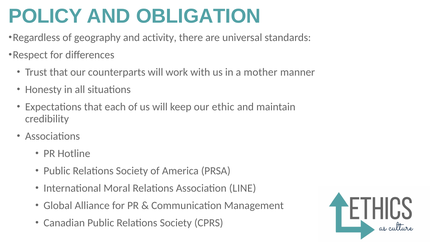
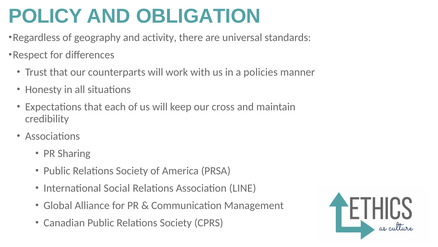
mother: mother -> policies
ethic: ethic -> cross
Hotline: Hotline -> Sharing
Moral: Moral -> Social
